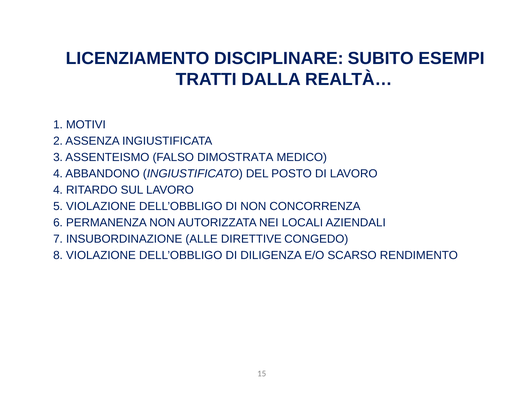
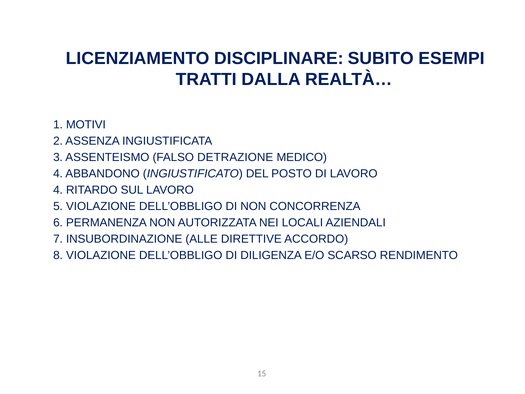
DIMOSTRATA: DIMOSTRATA -> DETRAZIONE
CONGEDO: CONGEDO -> ACCORDO
